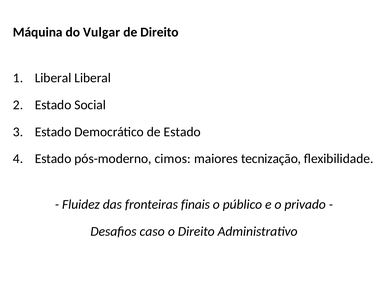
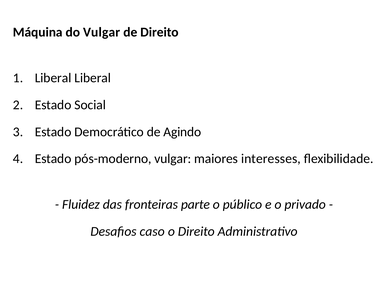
de Estado: Estado -> Agindo
pós-moderno cimos: cimos -> vulgar
tecnização: tecnização -> interesses
finais: finais -> parte
